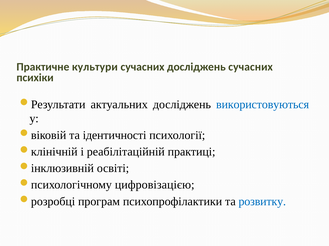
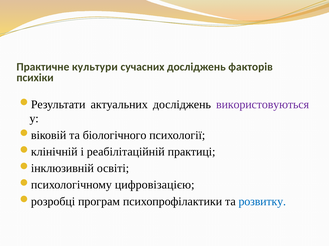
досліджень сучасних: сучасних -> факторів
використовуються colour: blue -> purple
ідентичності: ідентичності -> біологічного
